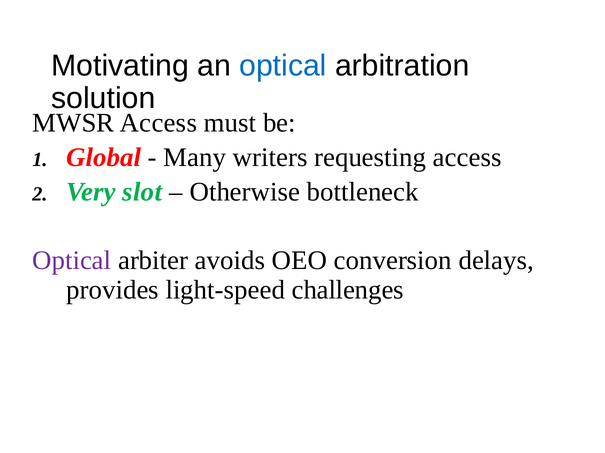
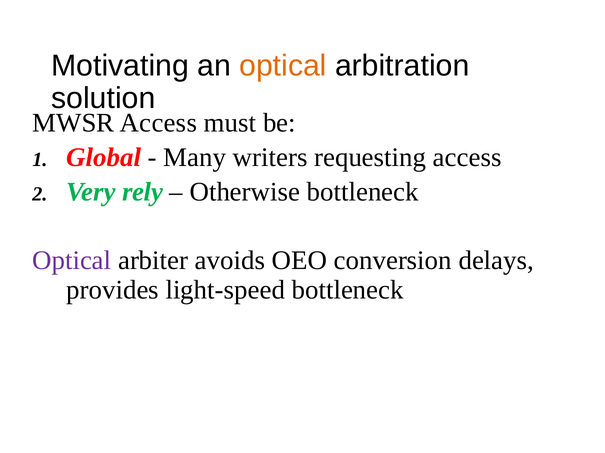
optical at (283, 66) colour: blue -> orange
slot: slot -> rely
light-speed challenges: challenges -> bottleneck
